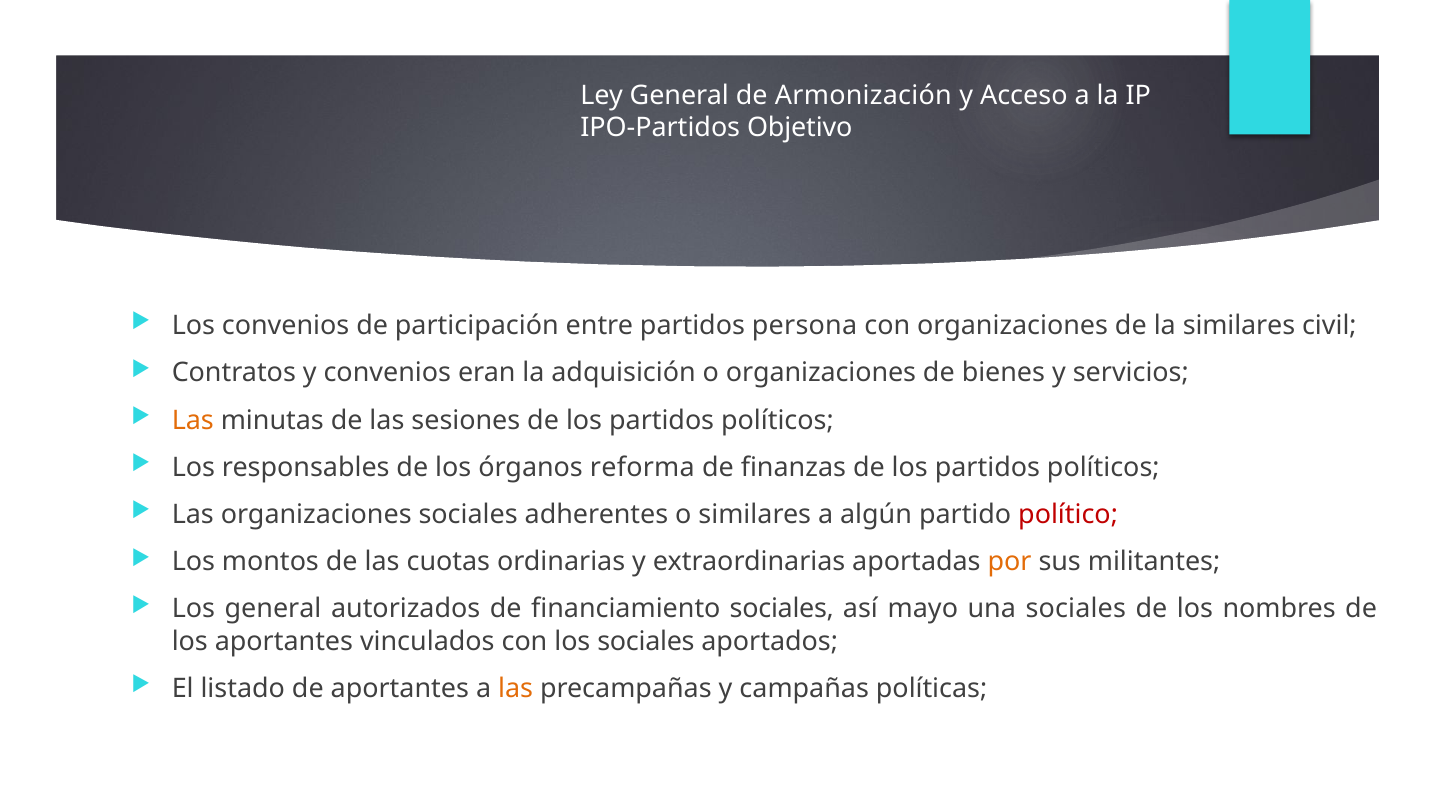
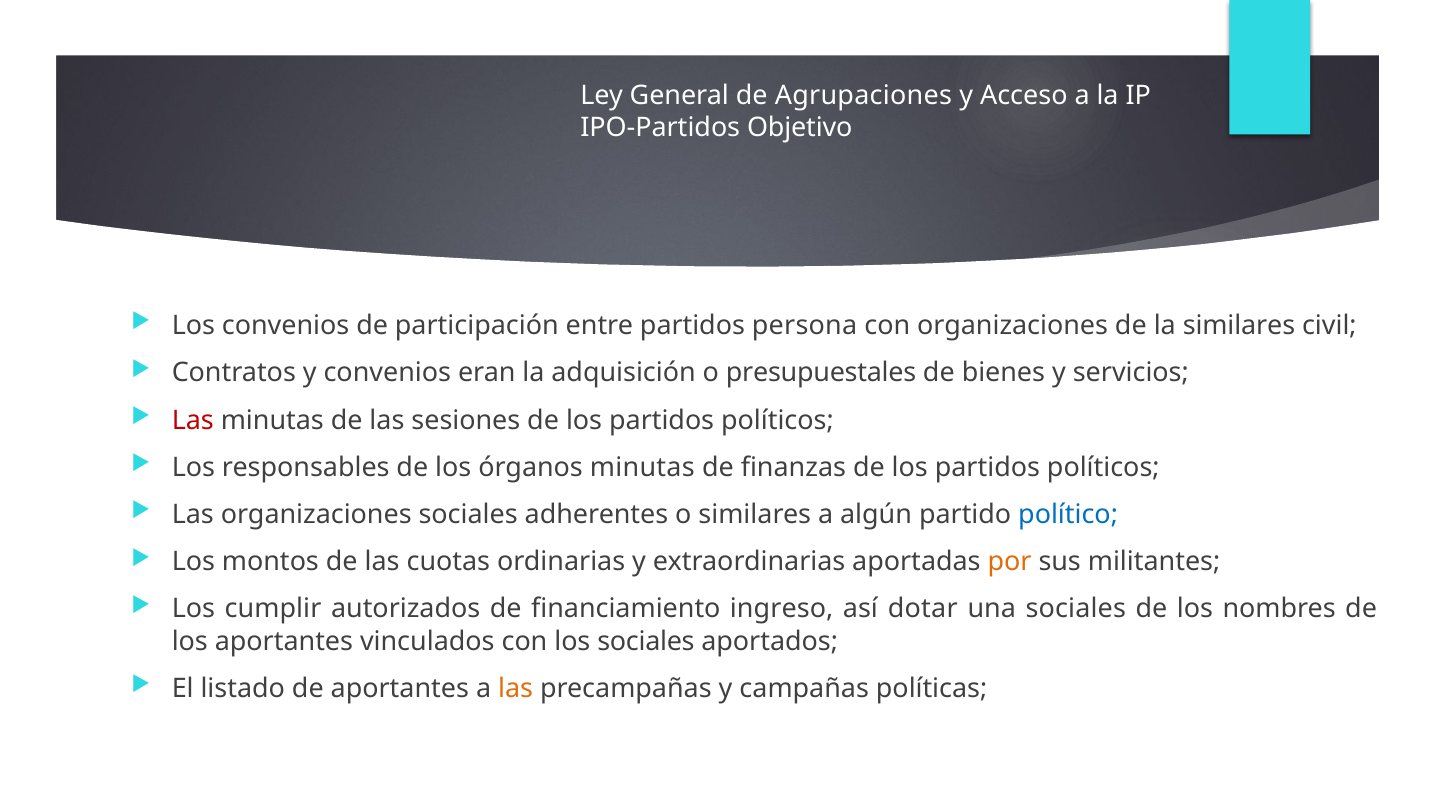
Armonización: Armonización -> Agrupaciones
o organizaciones: organizaciones -> presupuestales
Las at (193, 421) colour: orange -> red
órganos reforma: reforma -> minutas
político colour: red -> blue
Los general: general -> cumplir
financiamiento sociales: sociales -> ingreso
mayo: mayo -> dotar
